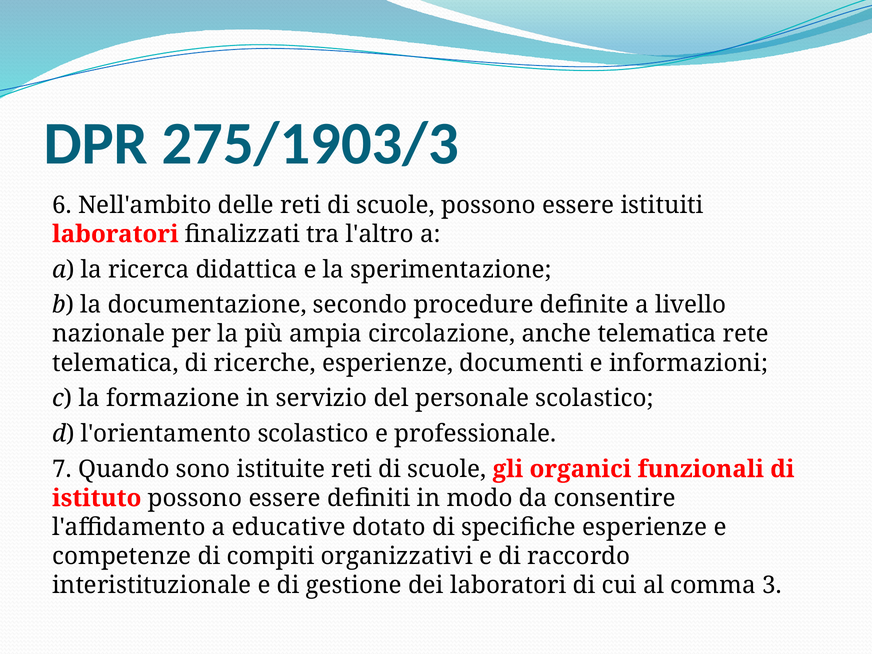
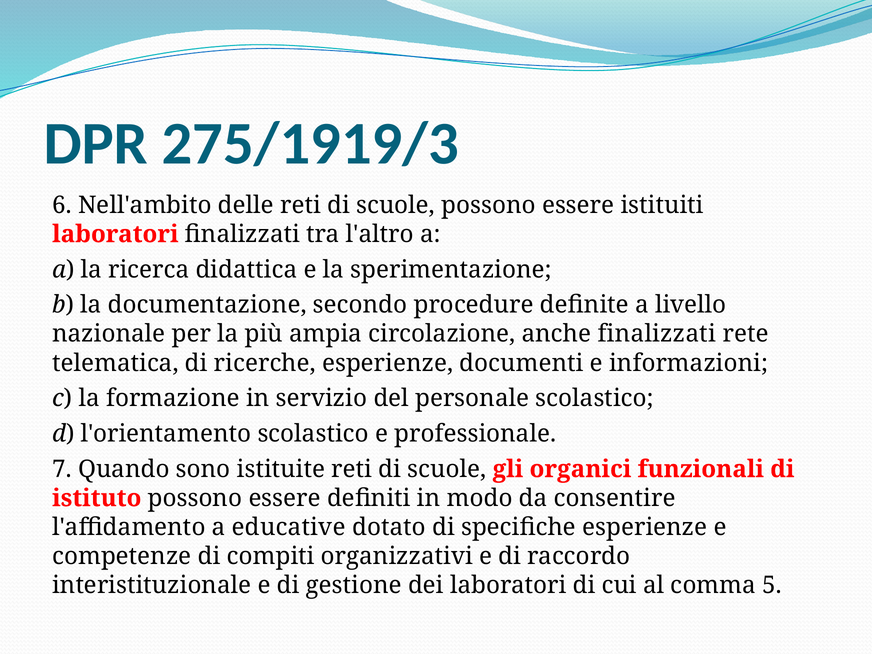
275/1903/3: 275/1903/3 -> 275/1919/3
anche telematica: telematica -> finalizzati
3: 3 -> 5
